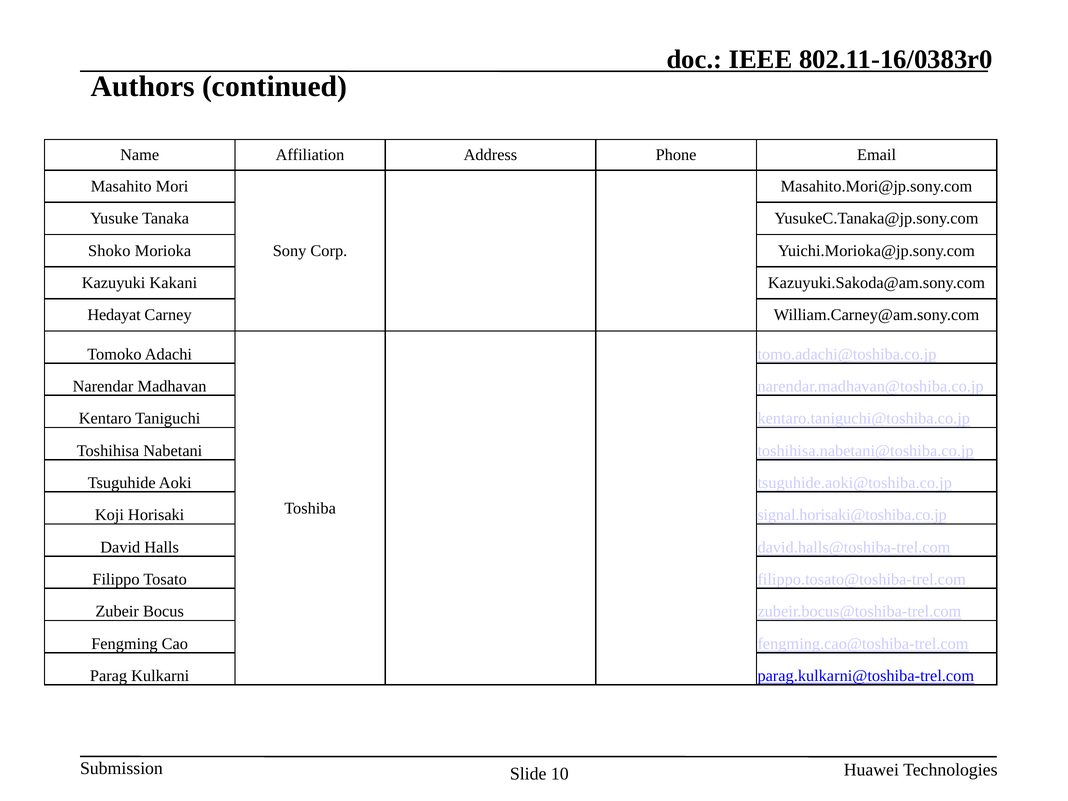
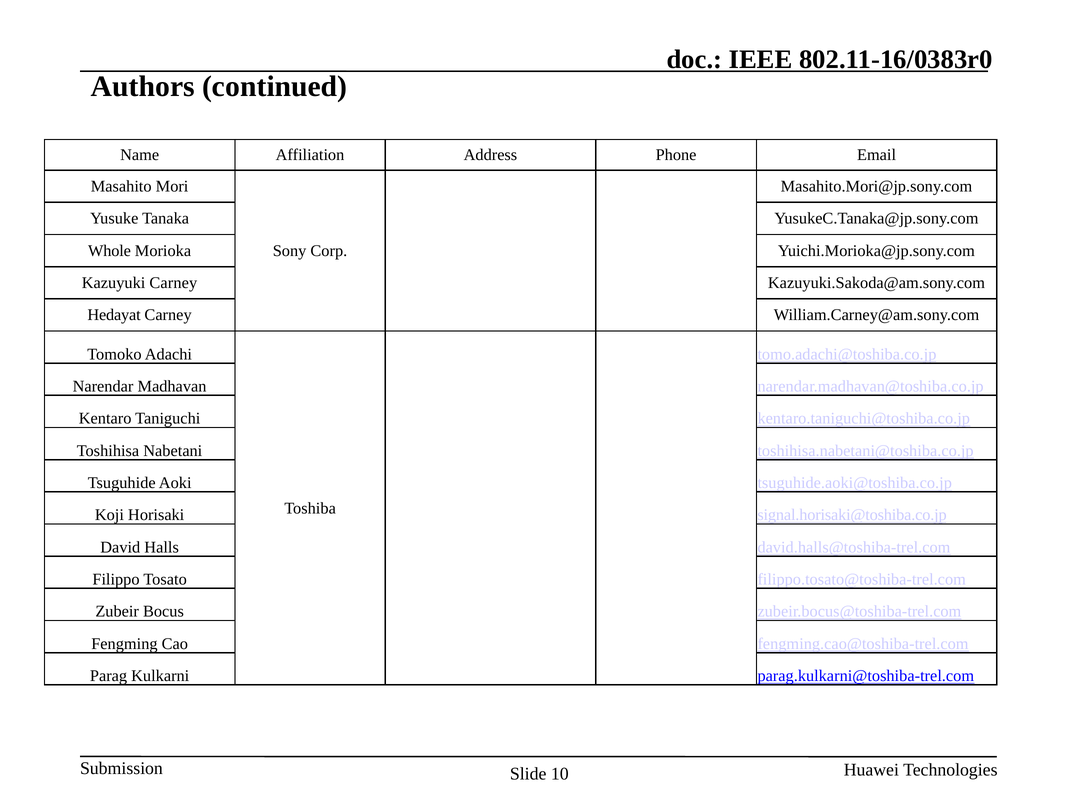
Shoko: Shoko -> Whole
Kazuyuki Kakani: Kakani -> Carney
